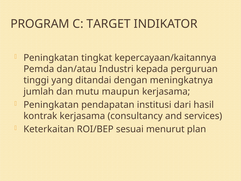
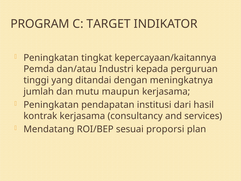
Keterkaitan: Keterkaitan -> Mendatang
menurut: menurut -> proporsi
